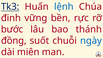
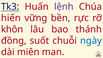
lệnh colour: blue -> purple
đinh: đinh -> hiến
bước: bước -> khôn
